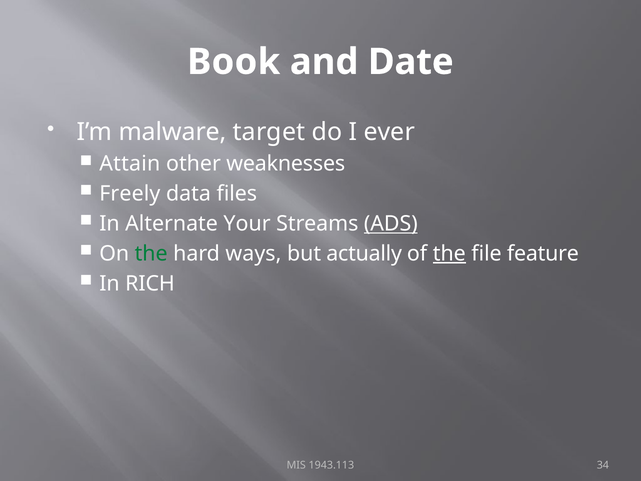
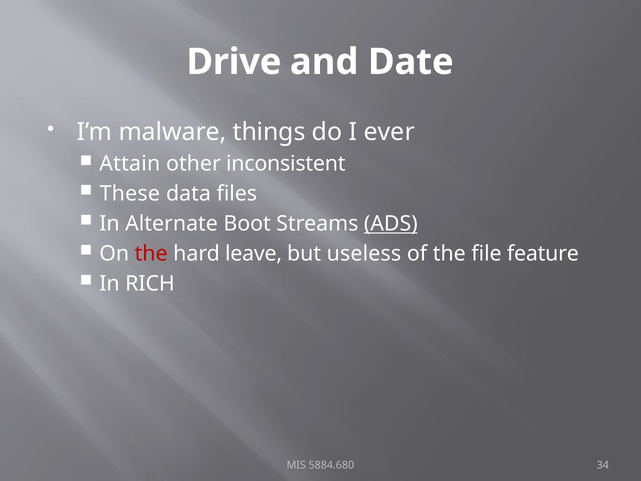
Book: Book -> Drive
target: target -> things
weaknesses: weaknesses -> inconsistent
Freely: Freely -> These
Your: Your -> Boot
the at (151, 254) colour: green -> red
ways: ways -> leave
actually: actually -> useless
the at (449, 254) underline: present -> none
1943.113: 1943.113 -> 5884.680
